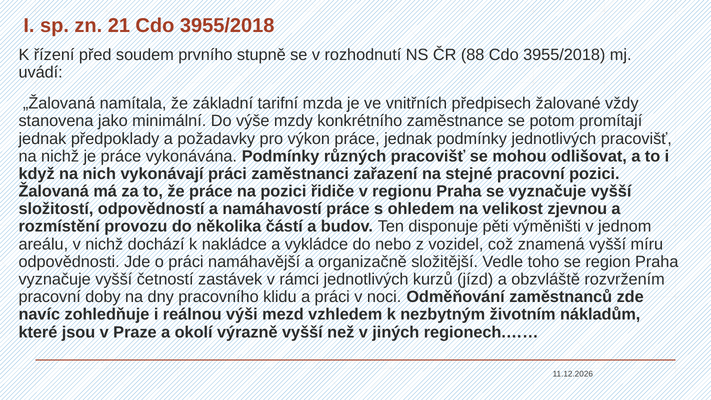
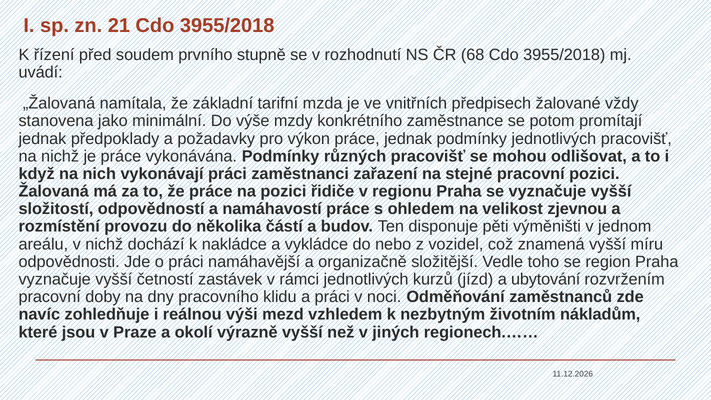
88: 88 -> 68
obzvláště: obzvláště -> ubytování
